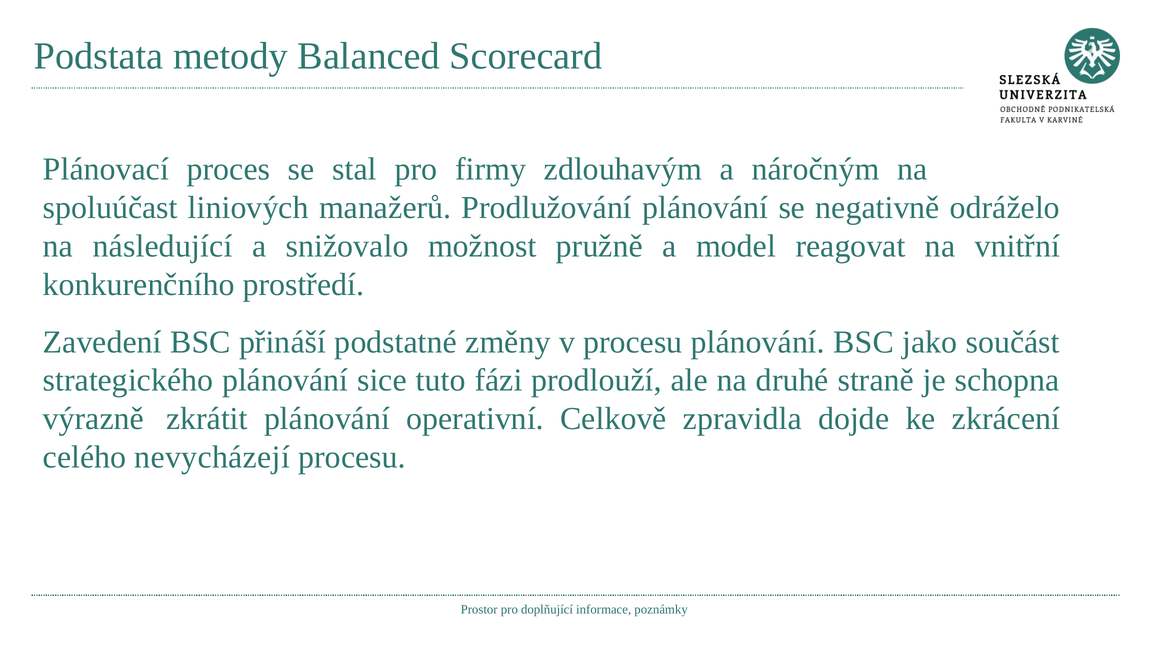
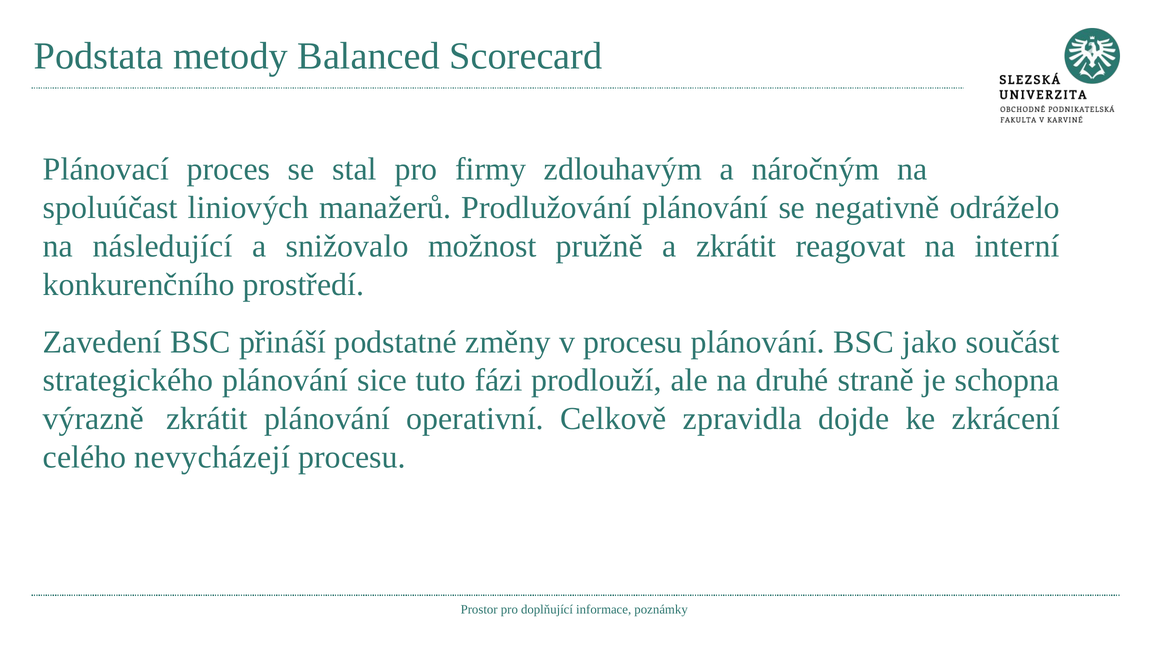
a model: model -> zkrátit
vnitřní: vnitřní -> interní
